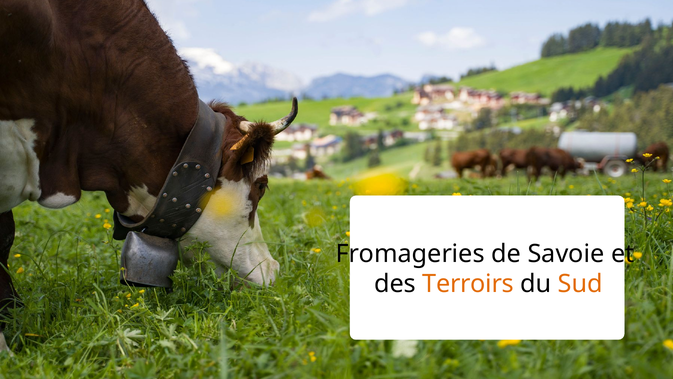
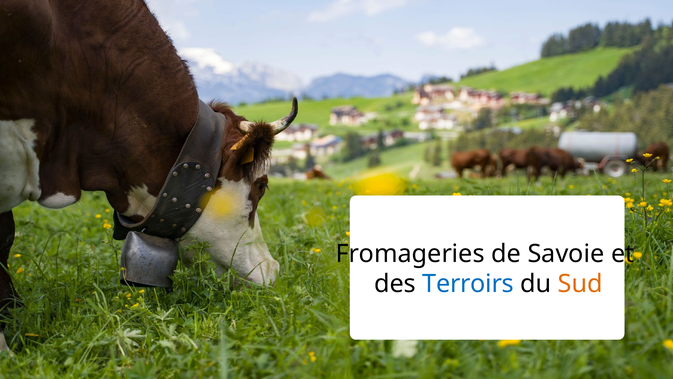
Terroirs colour: orange -> blue
